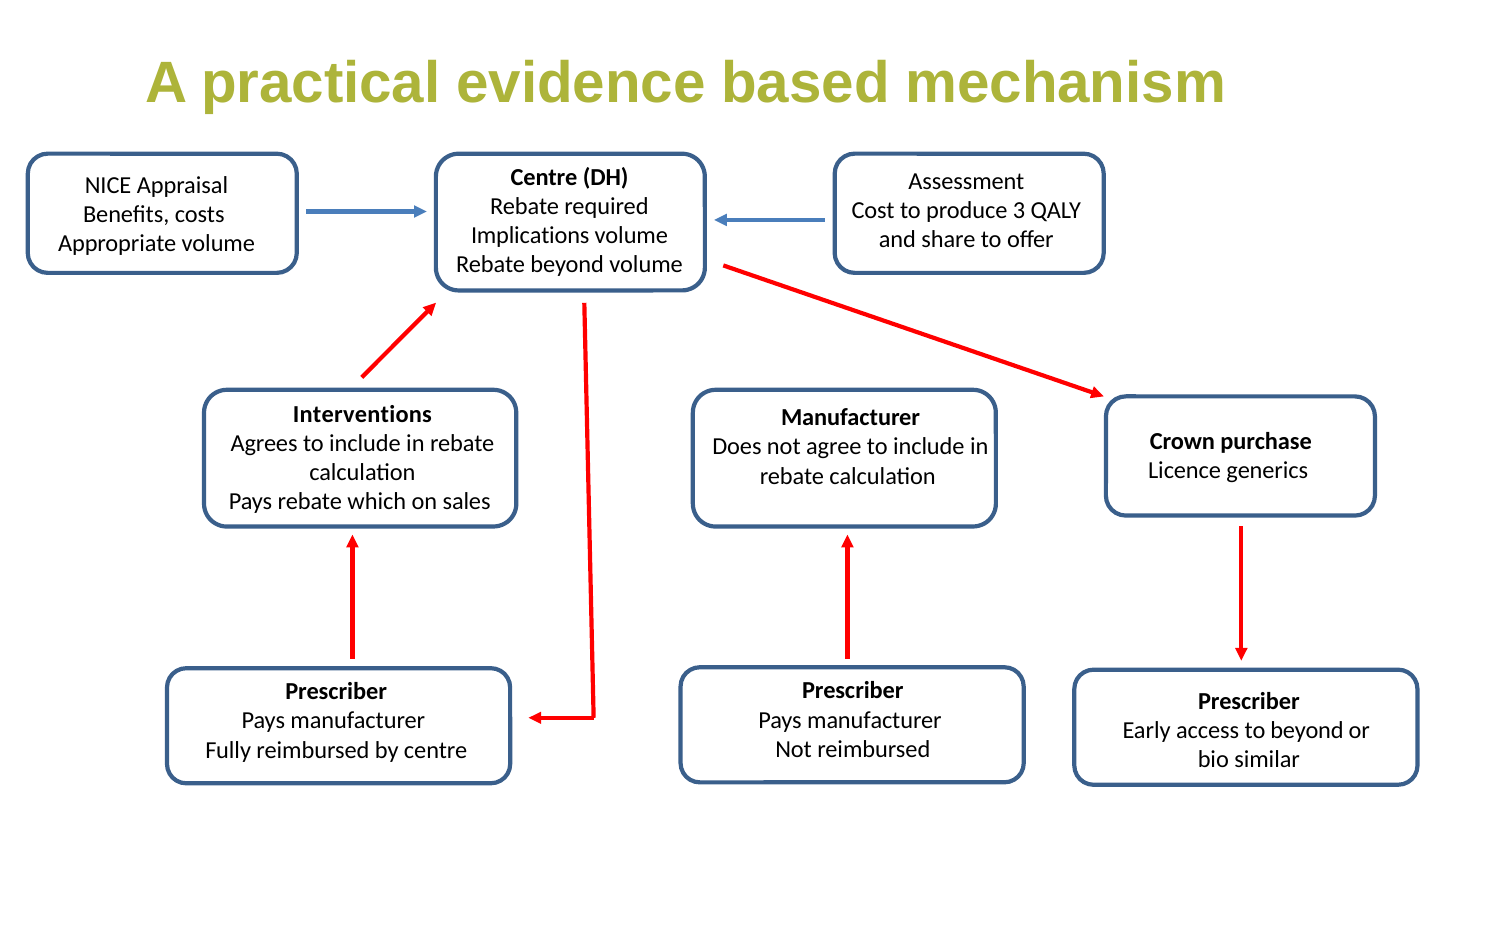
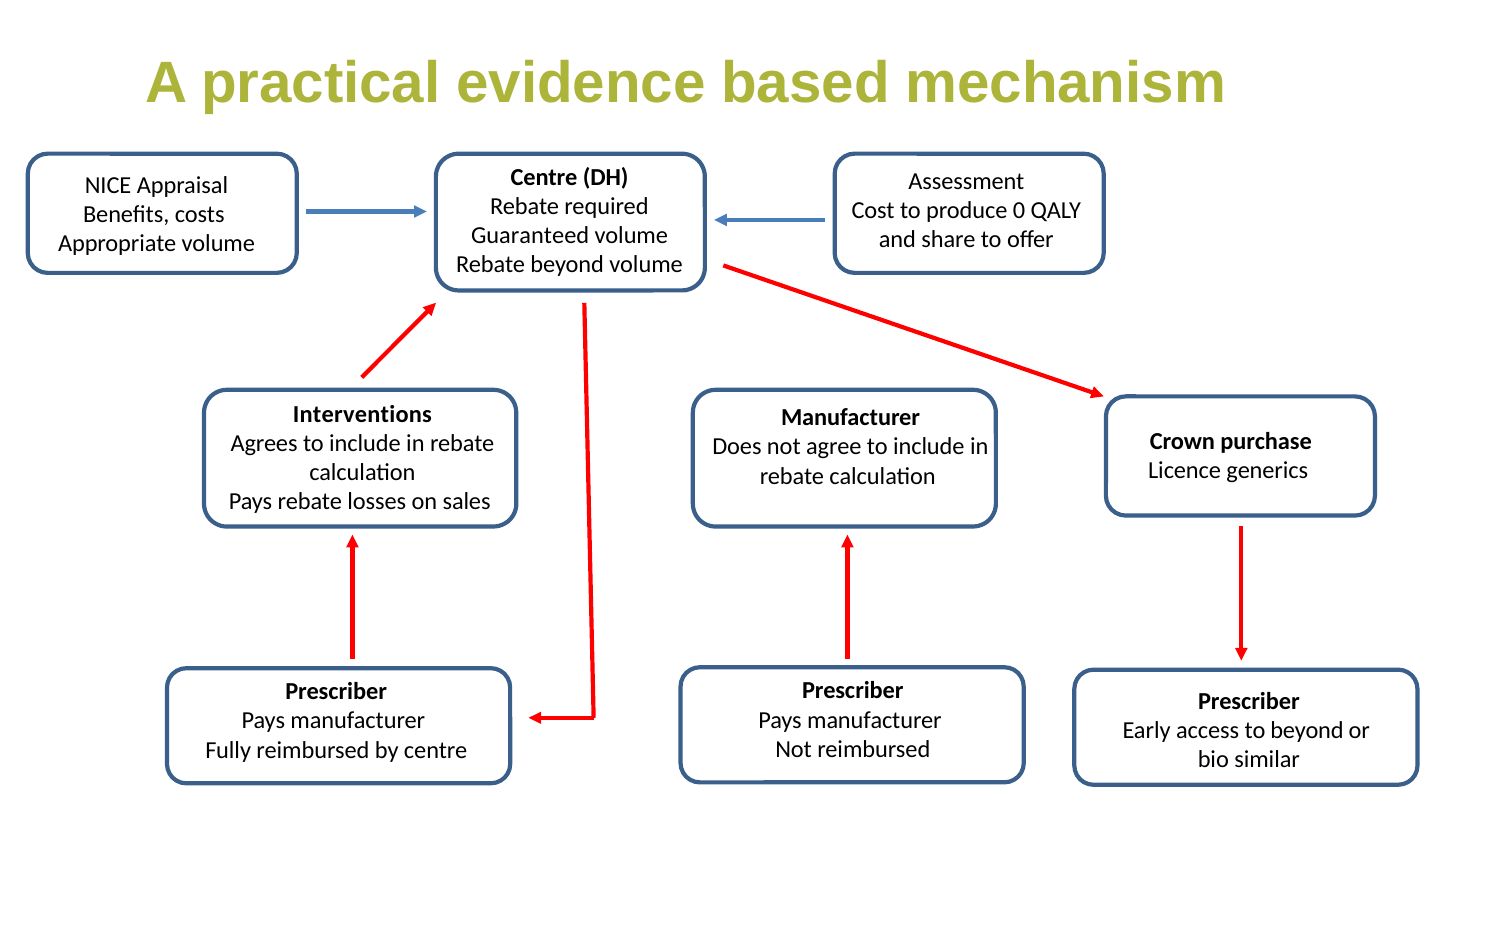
3: 3 -> 0
Implications: Implications -> Guaranteed
which: which -> losses
